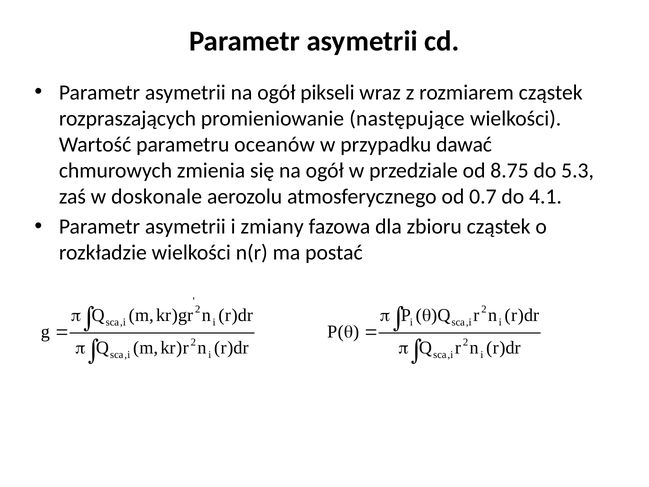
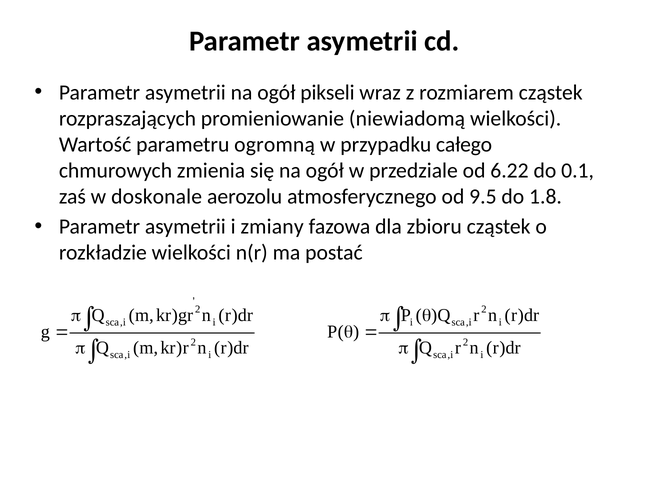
następujące: następujące -> niewiadomą
oceanów: oceanów -> ogromną
dawać: dawać -> całego
8.75: 8.75 -> 6.22
5.3: 5.3 -> 0.1
0.7: 0.7 -> 9.5
4.1: 4.1 -> 1.8
